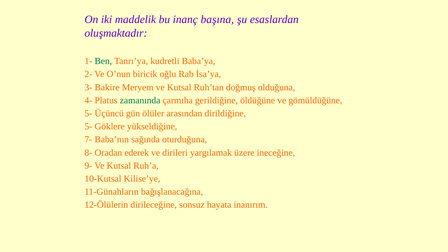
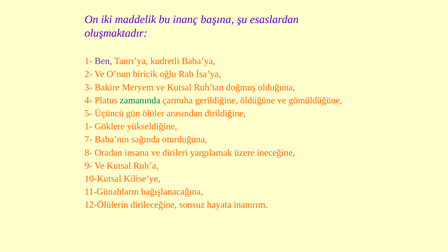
Ben colour: green -> purple
5- at (88, 126): 5- -> 1-
ederek: ederek -> insana
